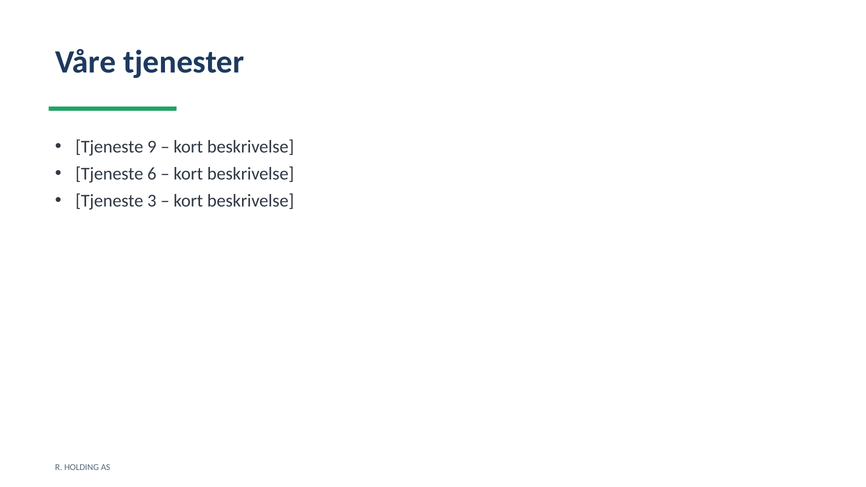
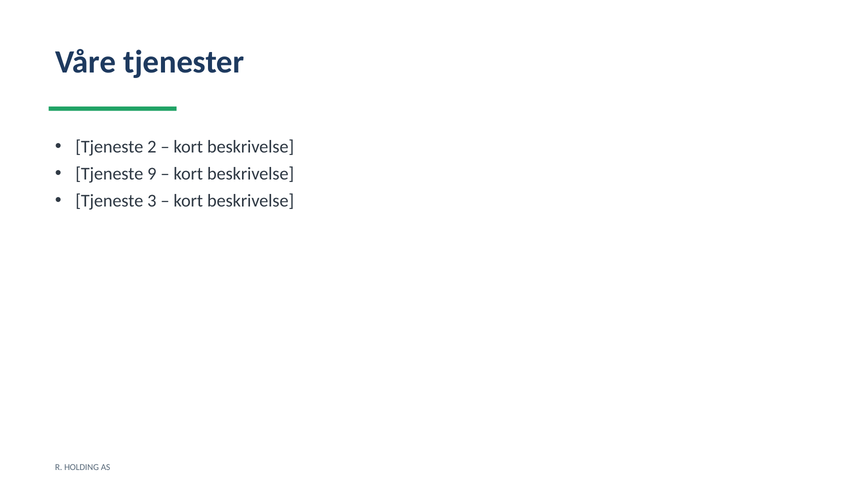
9: 9 -> 2
6: 6 -> 9
